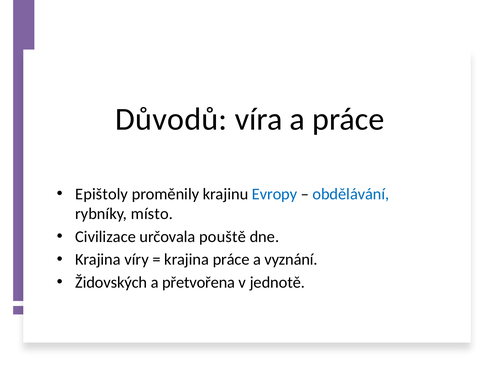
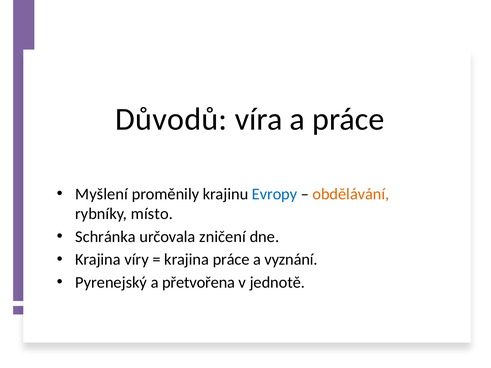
Epištoly: Epištoly -> Myšlení
obdělávání colour: blue -> orange
Civilizace: Civilizace -> Schránka
pouště: pouště -> zničení
Židovských: Židovských -> Pyrenejský
